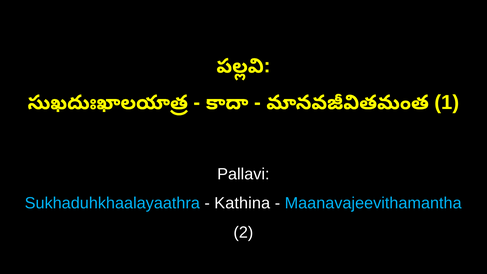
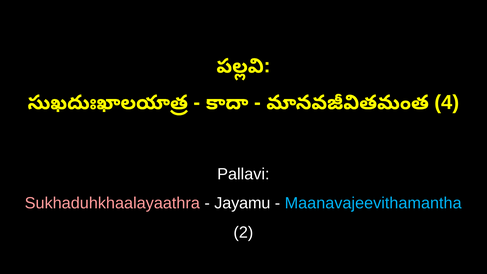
1: 1 -> 4
Sukhaduhkhaalayaathra colour: light blue -> pink
Kathina: Kathina -> Jayamu
